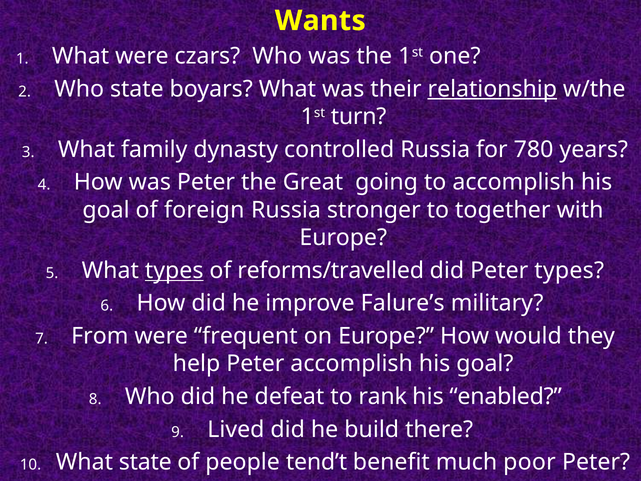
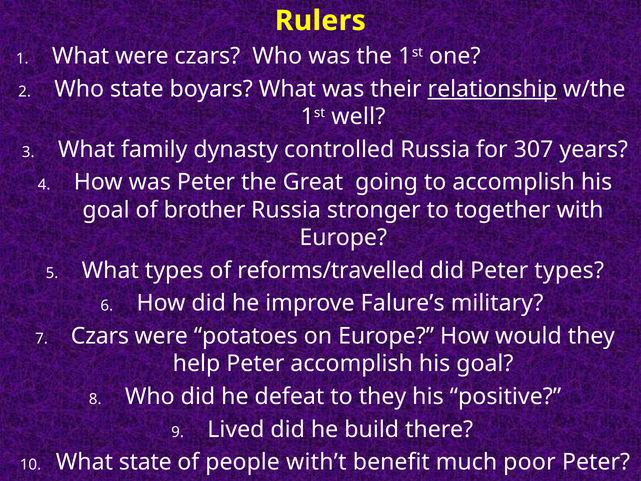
Wants: Wants -> Rulers
turn: turn -> well
780: 780 -> 307
foreign: foreign -> brother
types at (174, 270) underline: present -> none
From at (100, 336): From -> Czars
frequent: frequent -> potatoes
to rank: rank -> they
enabled: enabled -> positive
tend’t: tend’t -> with’t
